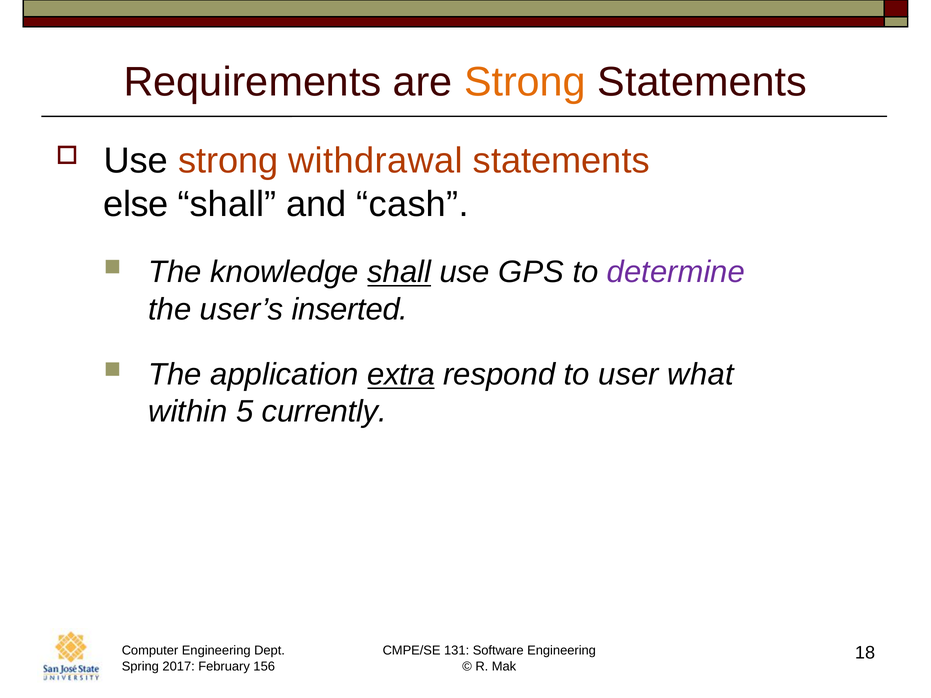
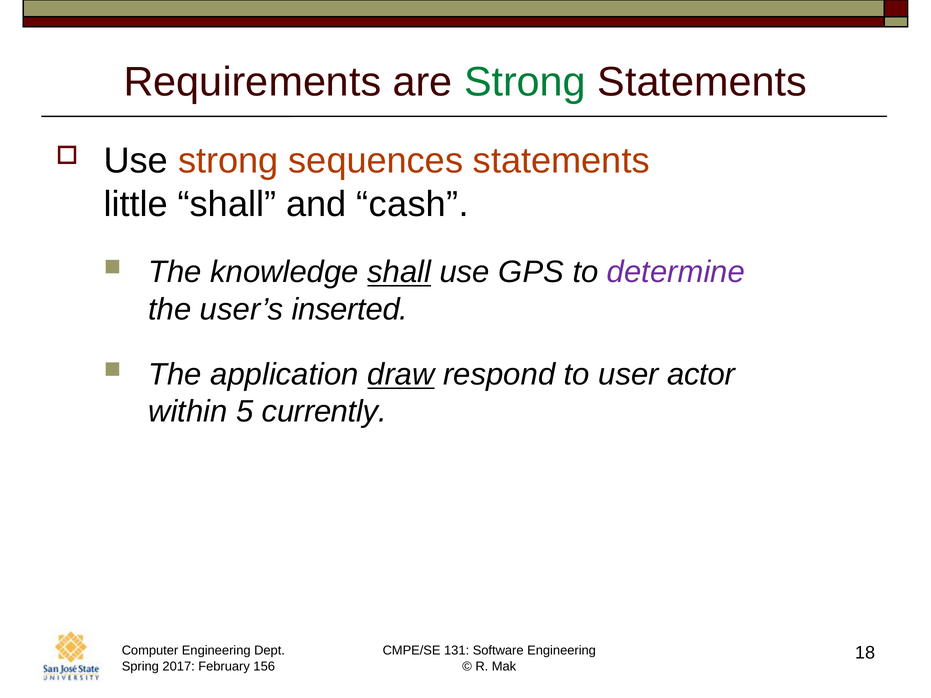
Strong at (525, 82) colour: orange -> green
withdrawal: withdrawal -> sequences
else: else -> little
extra: extra -> draw
what: what -> actor
